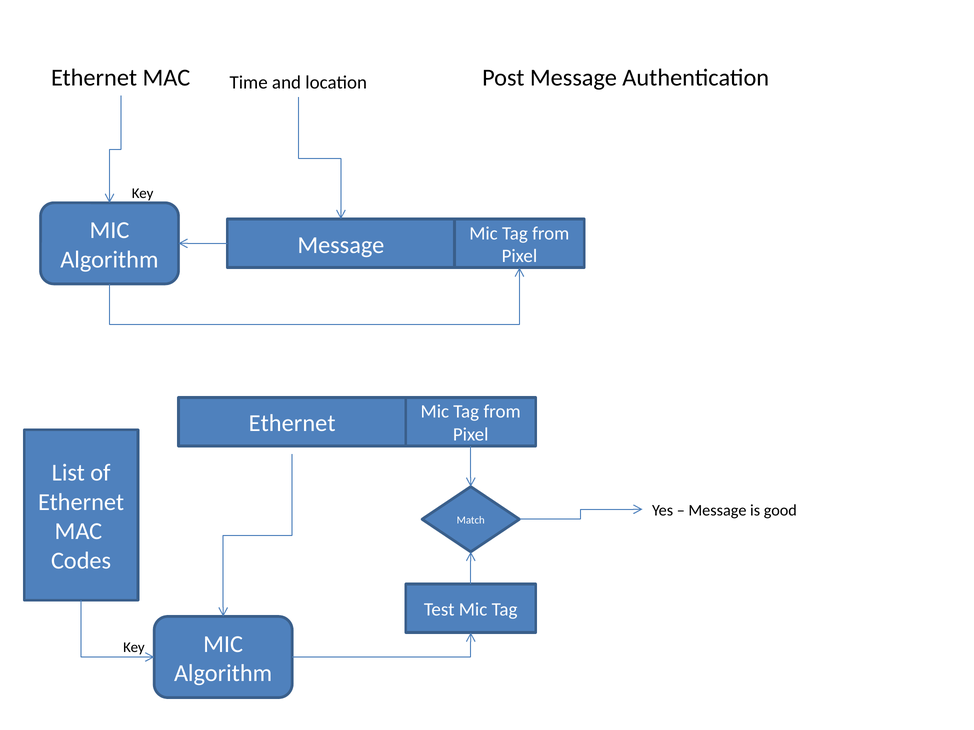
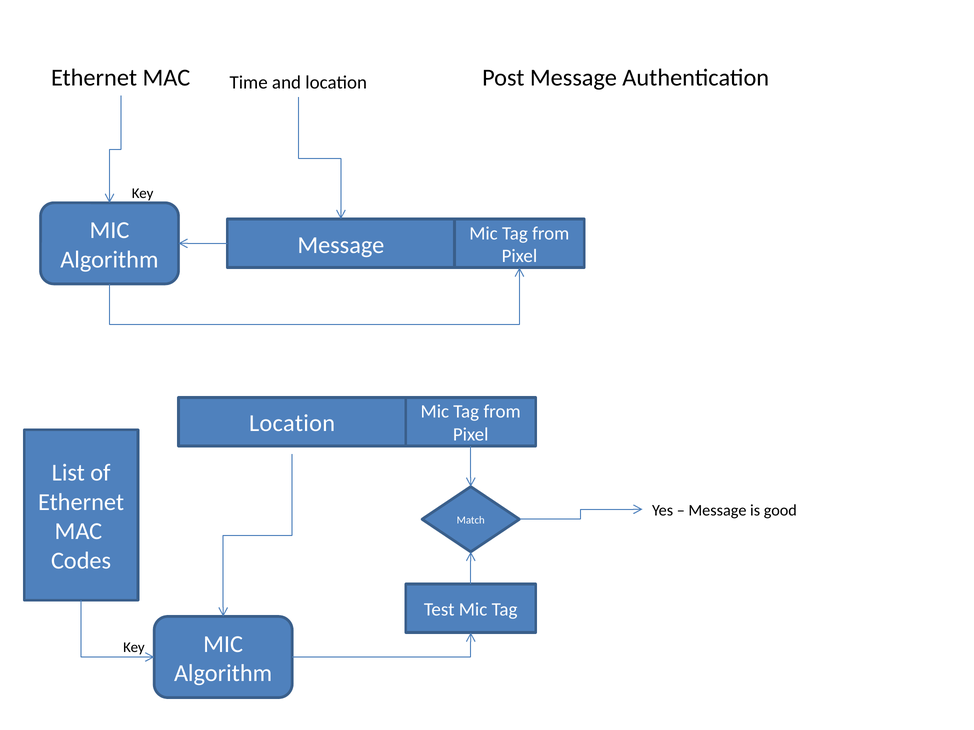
Ethernet at (292, 424): Ethernet -> Location
